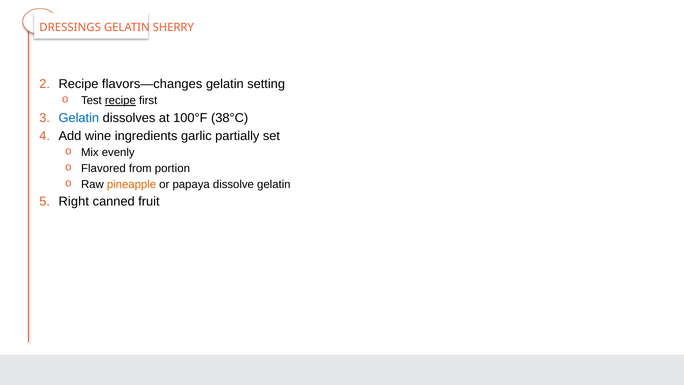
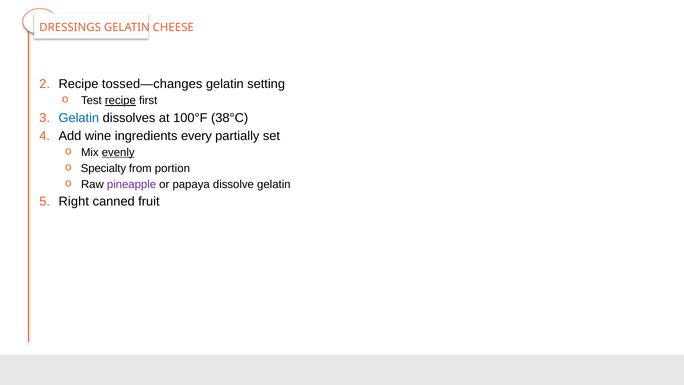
SHERRY: SHERRY -> CHEESE
flavors—changes: flavors—changes -> tossed—changes
garlic: garlic -> every
evenly underline: none -> present
Flavored: Flavored -> Specialty
pineapple colour: orange -> purple
